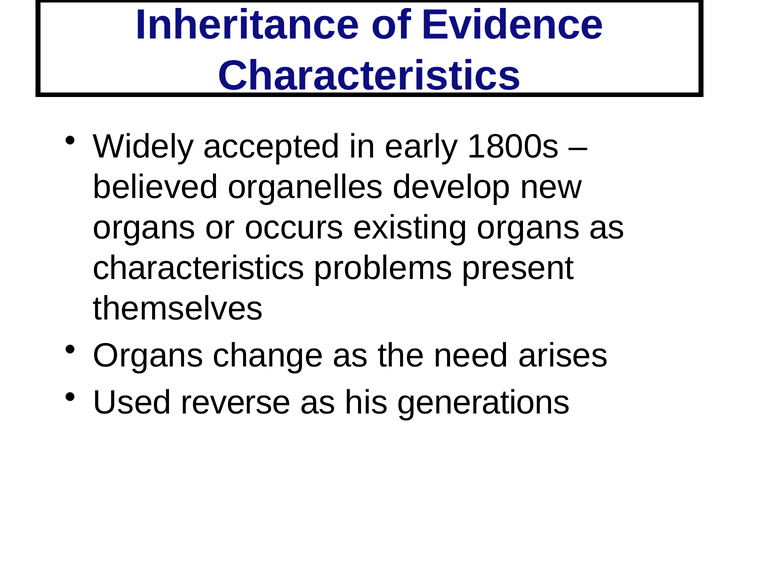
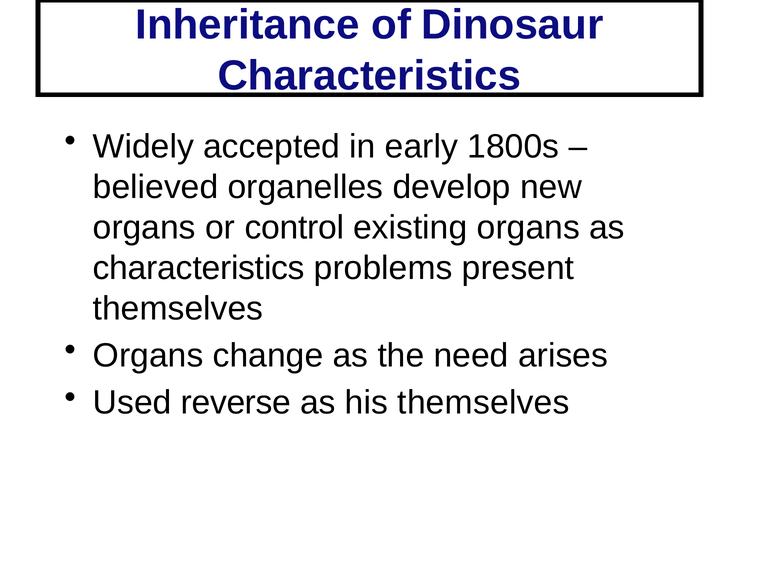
Evidence: Evidence -> Dinosaur
occurs: occurs -> control
his generations: generations -> themselves
